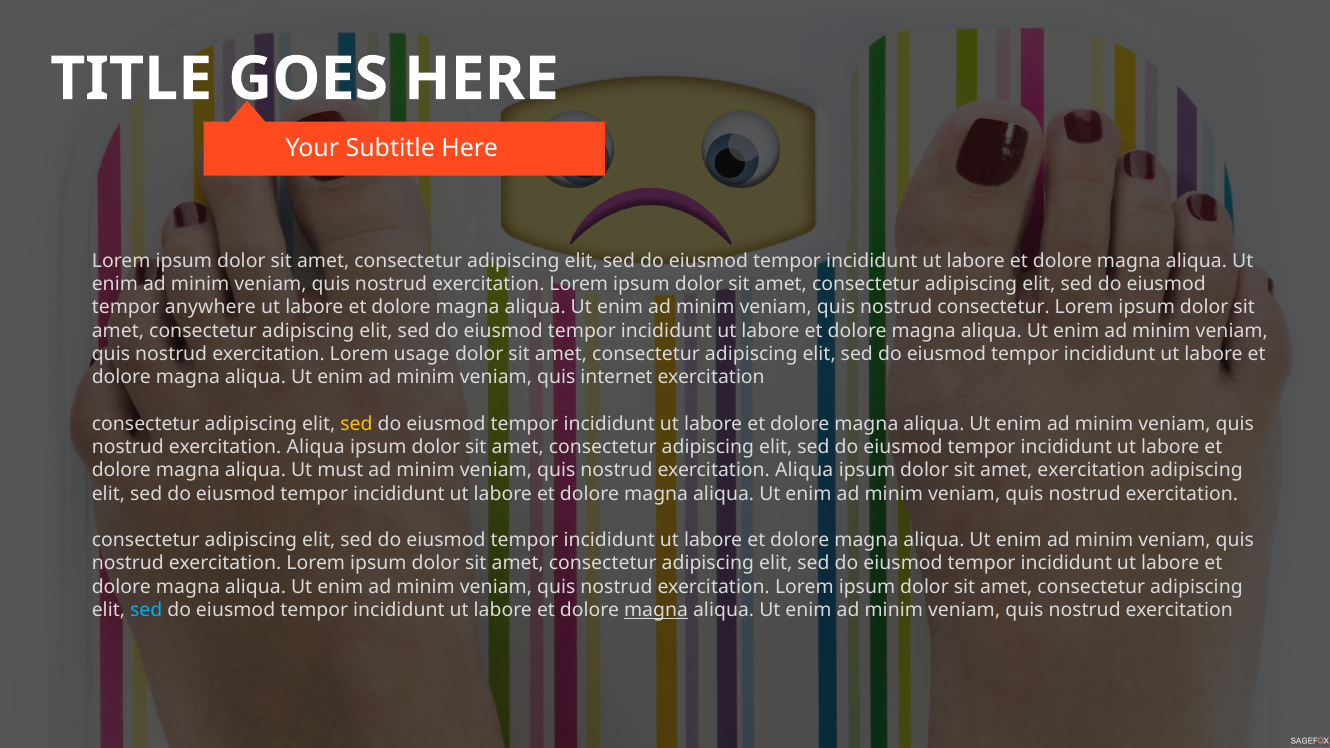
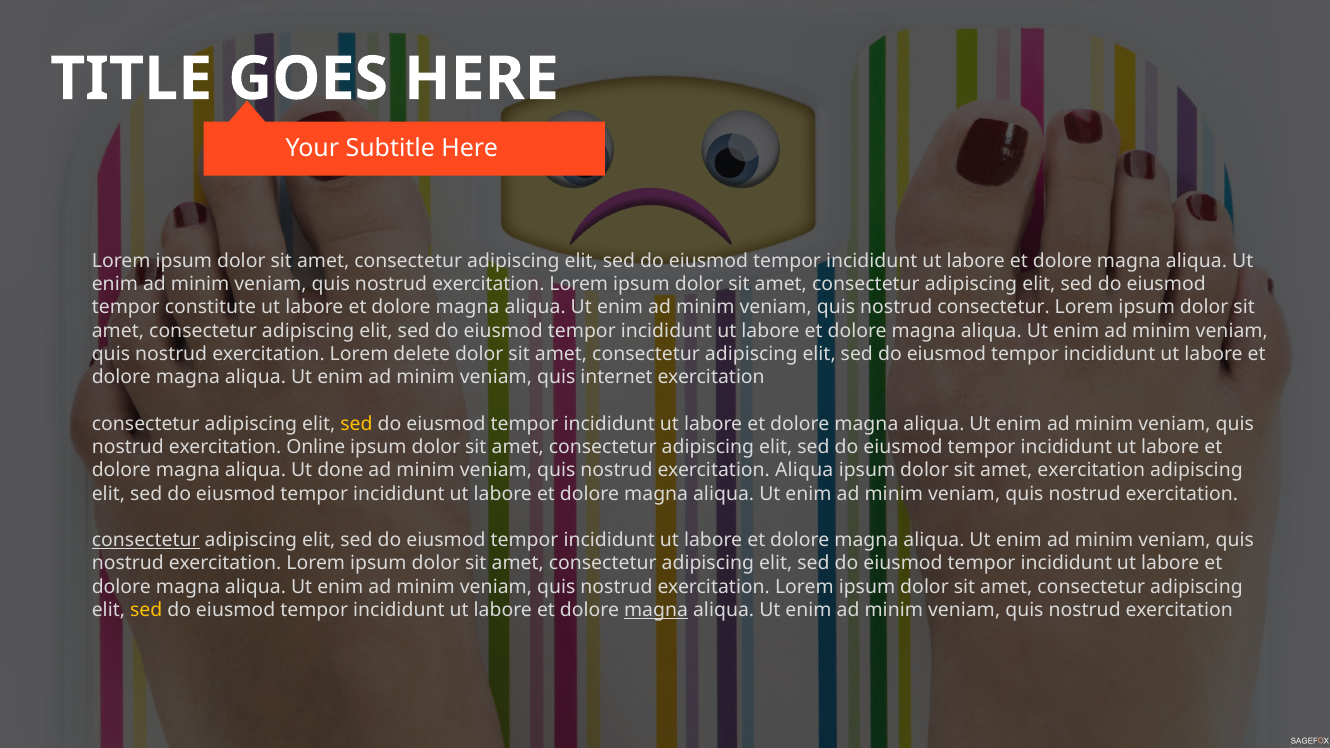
anywhere: anywhere -> constitute
usage: usage -> delete
Aliqua at (316, 447): Aliqua -> Online
must: must -> done
consectetur at (146, 540) underline: none -> present
sed at (146, 610) colour: light blue -> yellow
